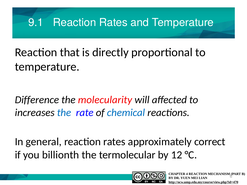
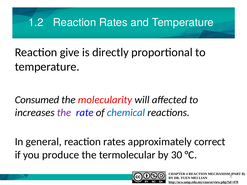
9.1: 9.1 -> 1.2
that: that -> give
Difference: Difference -> Consumed
the at (64, 113) colour: blue -> purple
billionth: billionth -> produce
12: 12 -> 30
